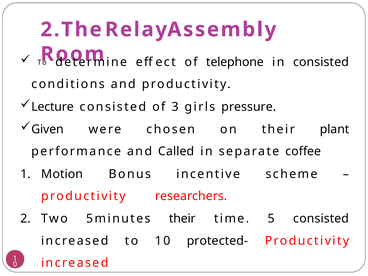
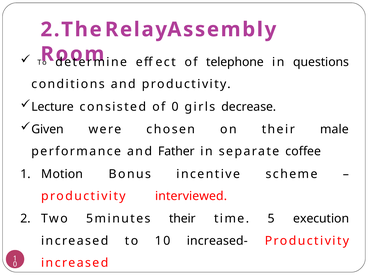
in consisted: consisted -> questions
of 3: 3 -> 0
pressure: pressure -> decrease
plant: plant -> male
Called: Called -> Father
researchers: researchers -> interviewed
5 consisted: consisted -> execution
protected-: protected- -> increased-
